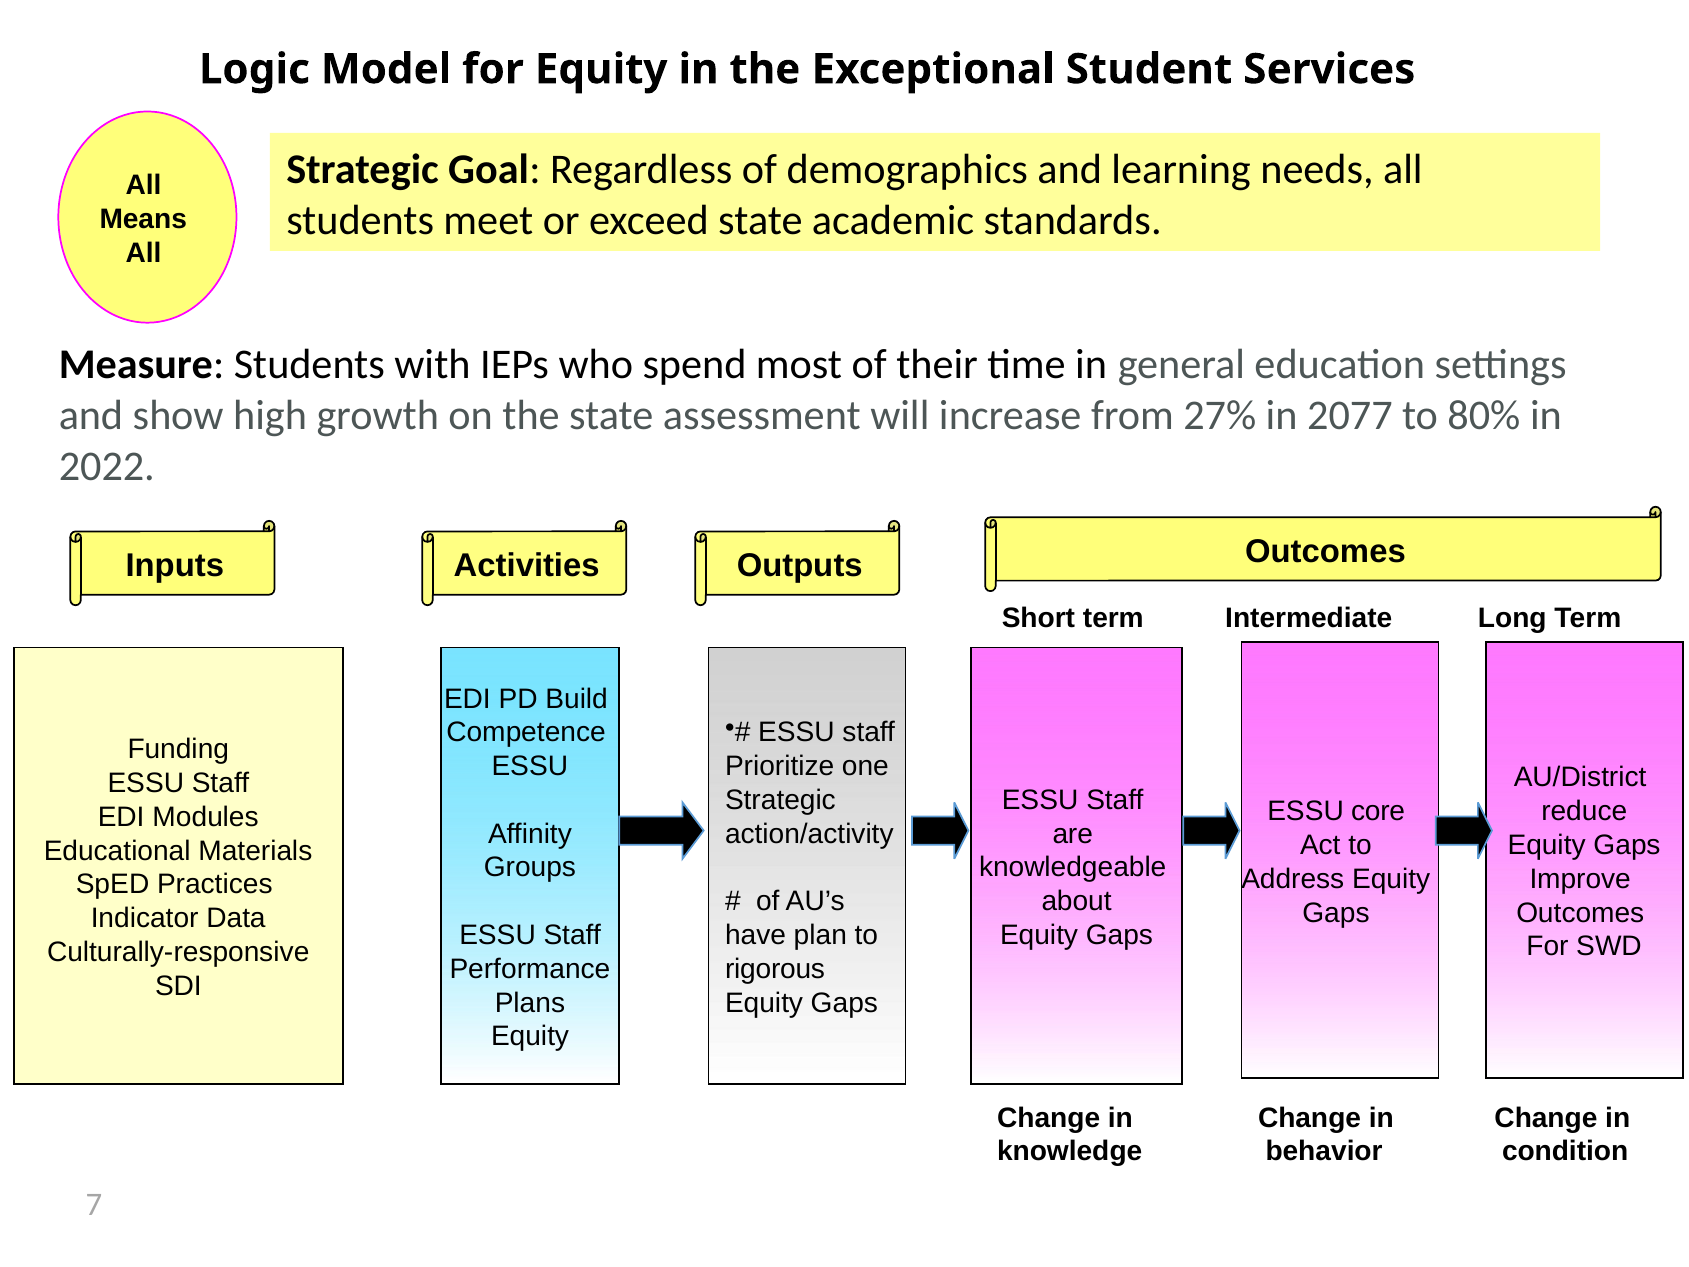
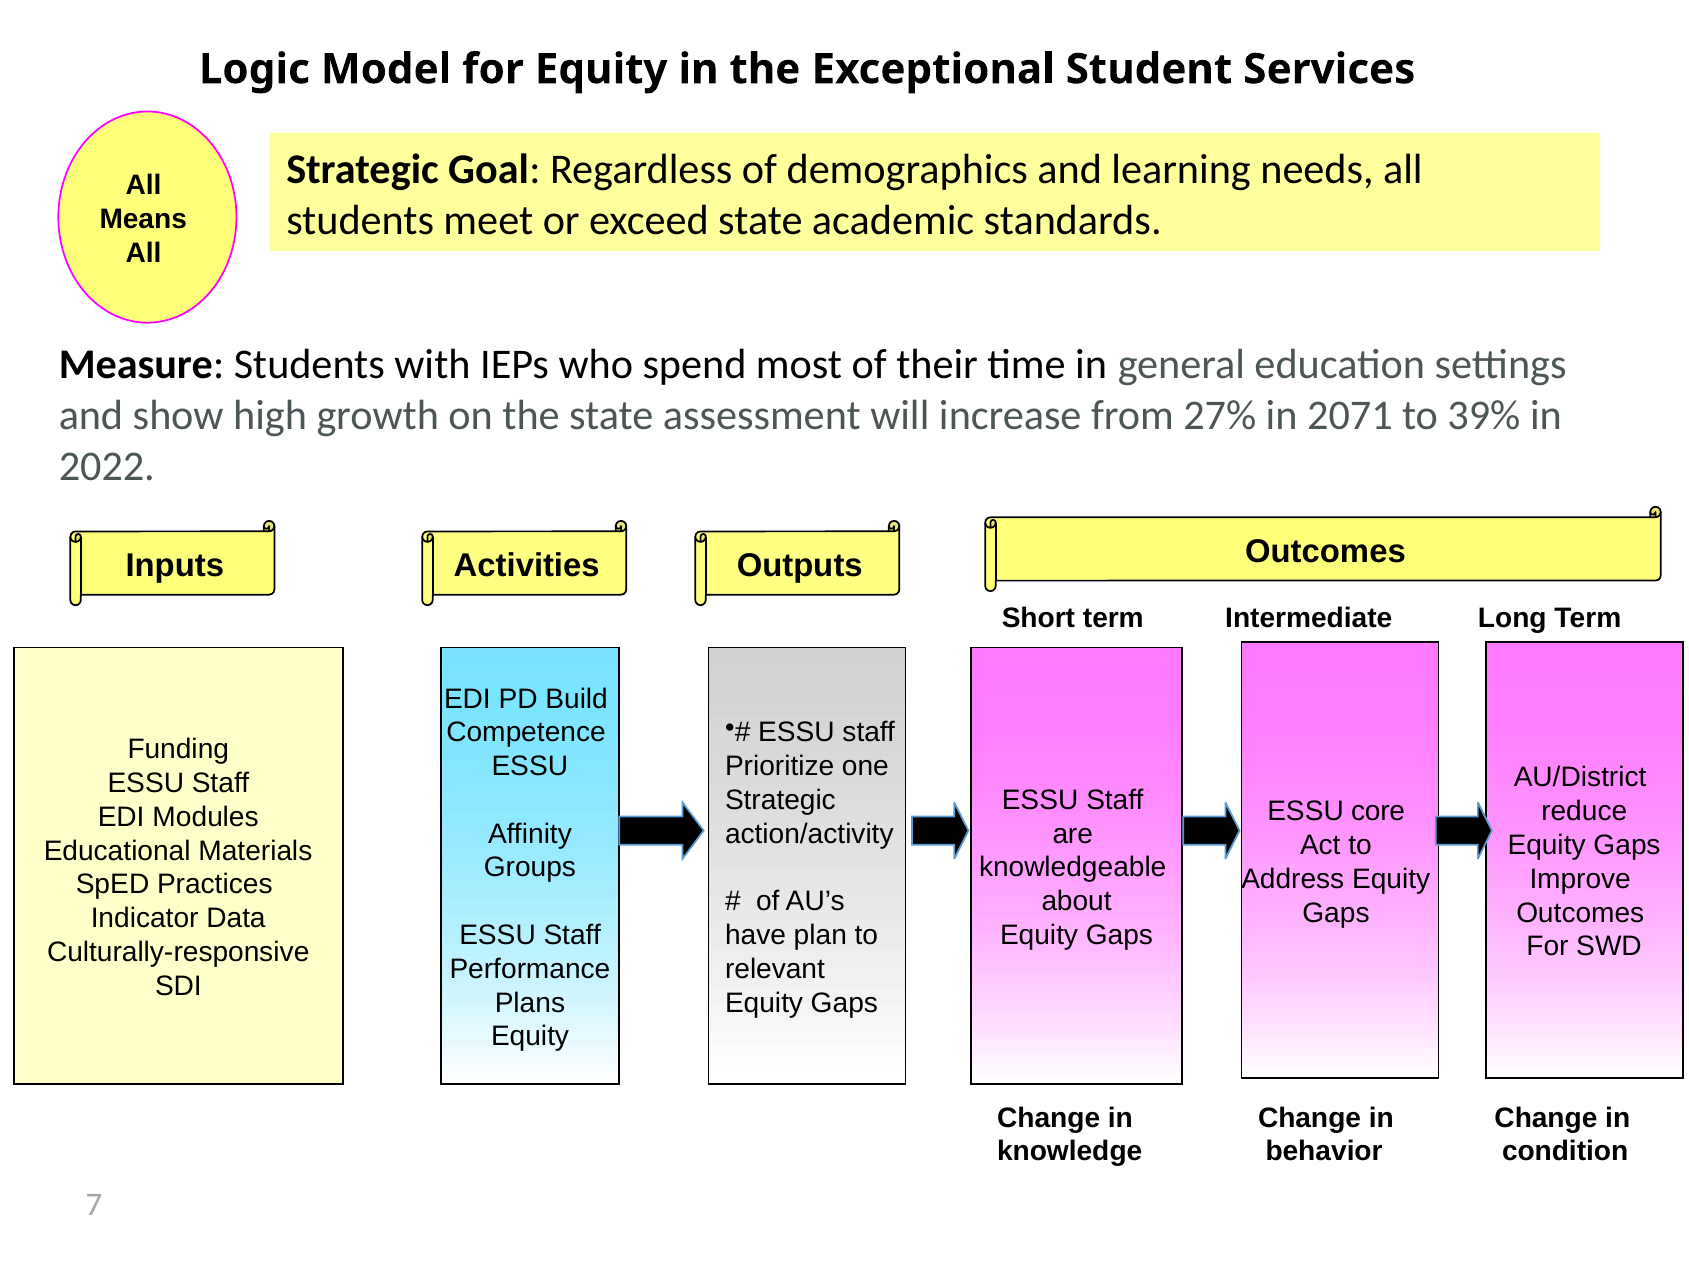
2077: 2077 -> 2071
80%: 80% -> 39%
rigorous: rigorous -> relevant
